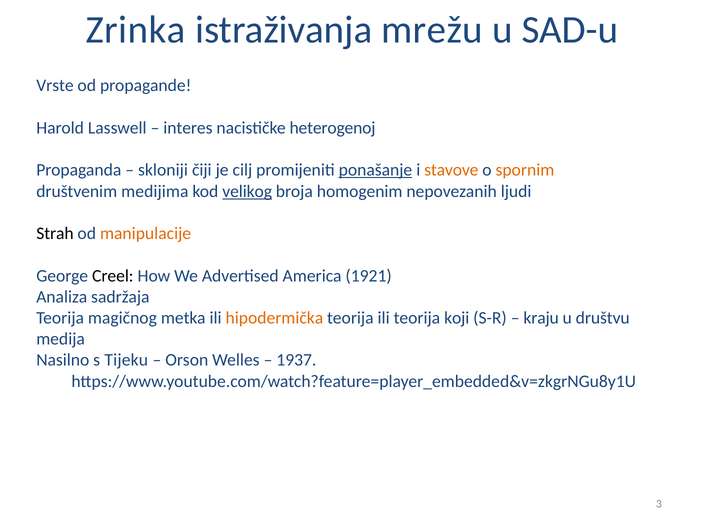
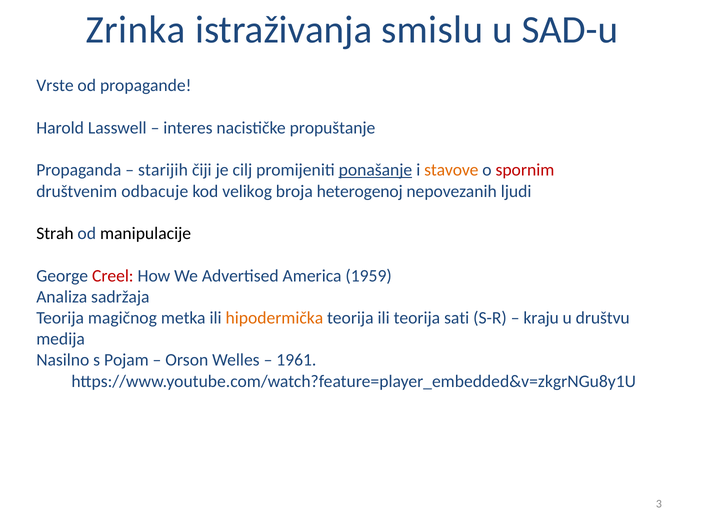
mrežu: mrežu -> smislu
heterogenoj: heterogenoj -> propuštanje
skloniji: skloniji -> starijih
spornim colour: orange -> red
medijima: medijima -> odbacuje
velikog underline: present -> none
homogenim: homogenim -> heterogenoj
manipulacije colour: orange -> black
Creel colour: black -> red
1921: 1921 -> 1959
koji: koji -> sati
Tijeku: Tijeku -> Pojam
1937: 1937 -> 1961
